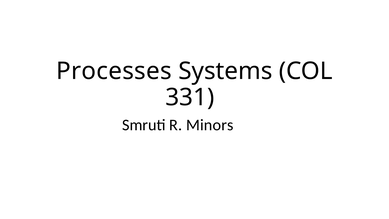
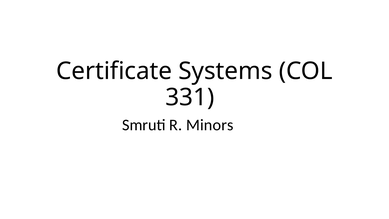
Processes: Processes -> Certificate
